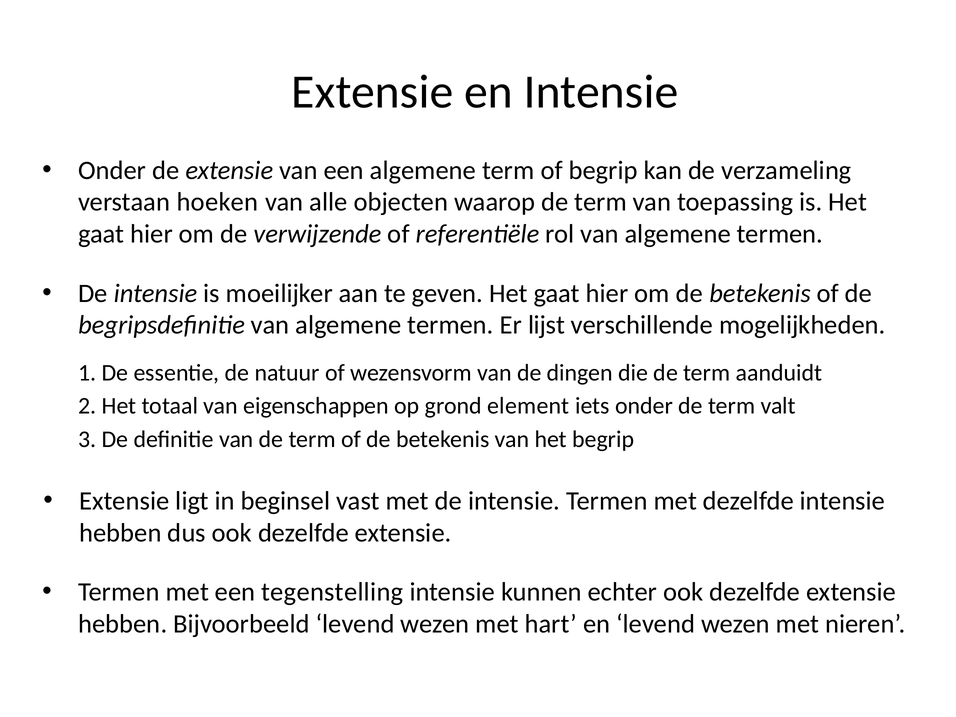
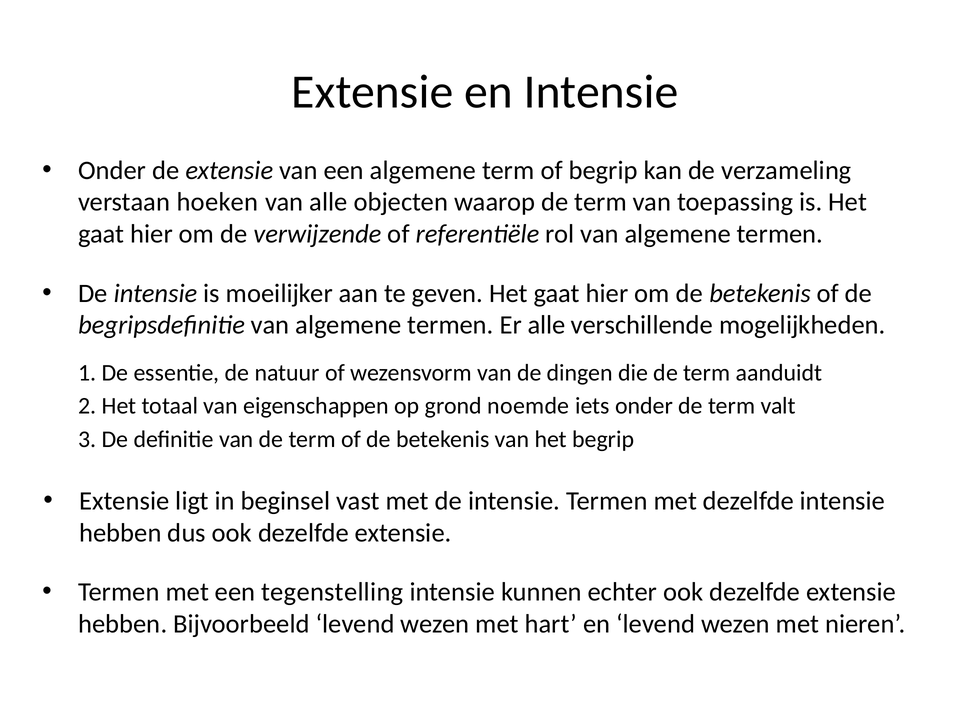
Er lijst: lijst -> alle
element: element -> noemde
